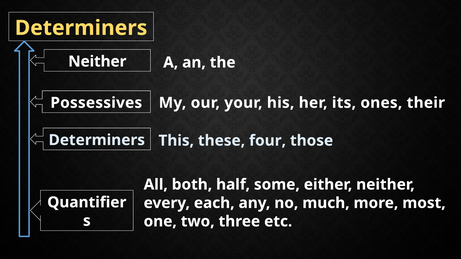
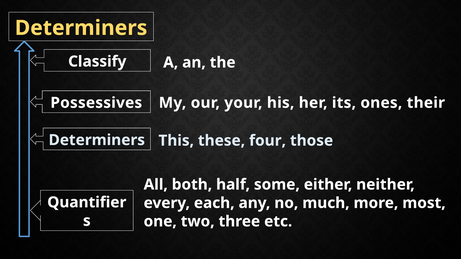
Neither at (97, 62): Neither -> Classify
